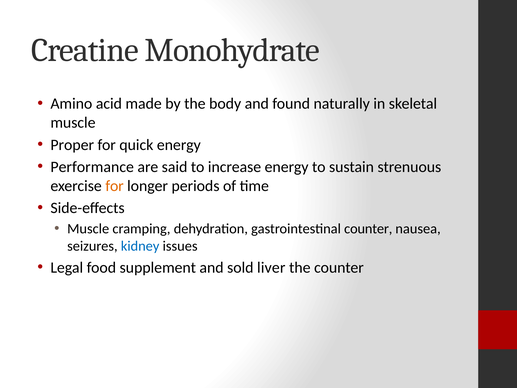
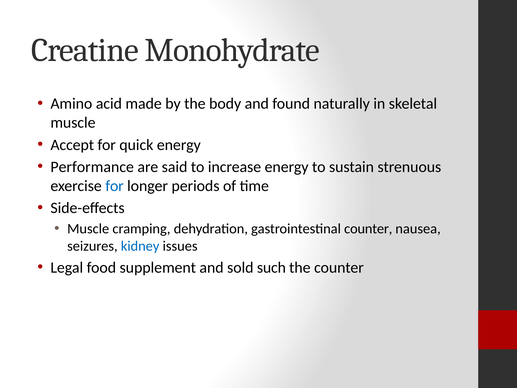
Proper: Proper -> Accept
for at (115, 186) colour: orange -> blue
liver: liver -> such
